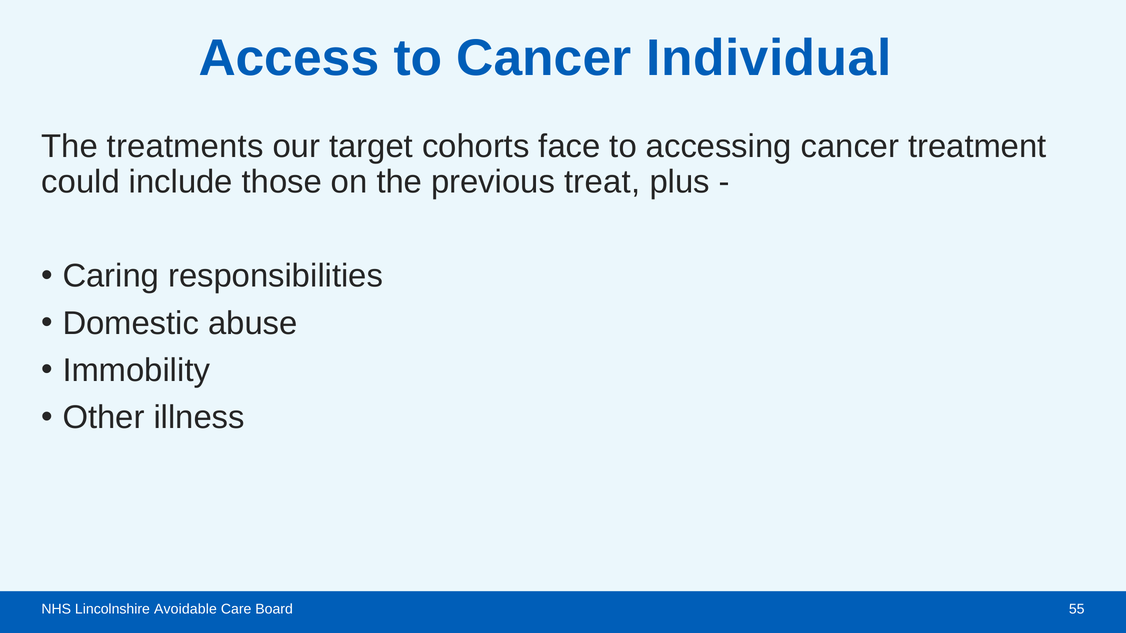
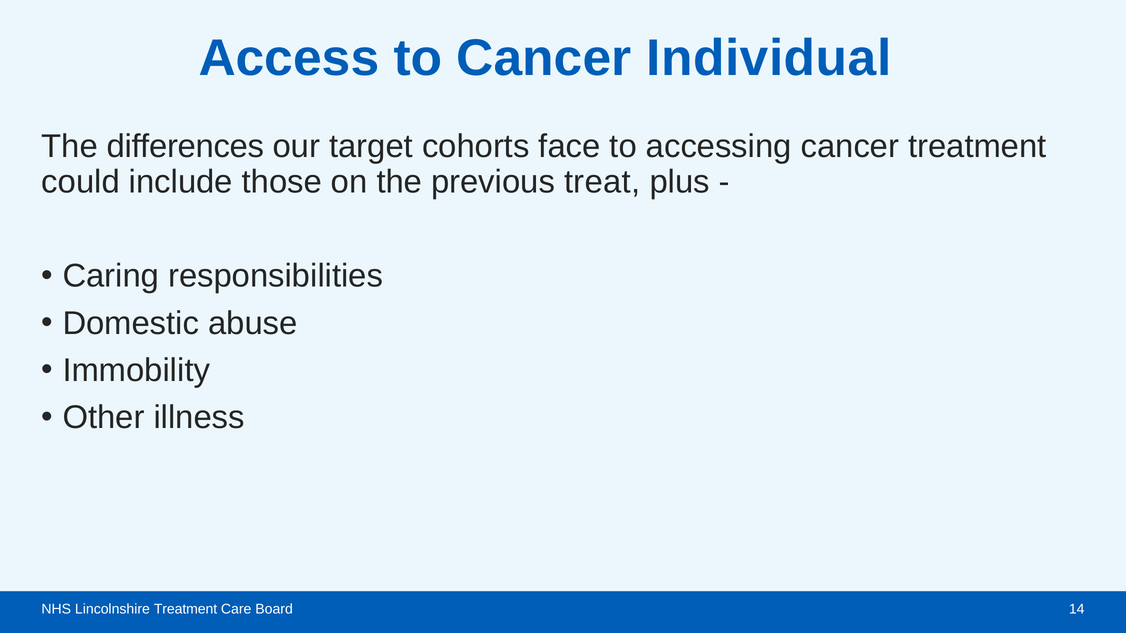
treatments: treatments -> differences
Lincolnshire Avoidable: Avoidable -> Treatment
55: 55 -> 14
